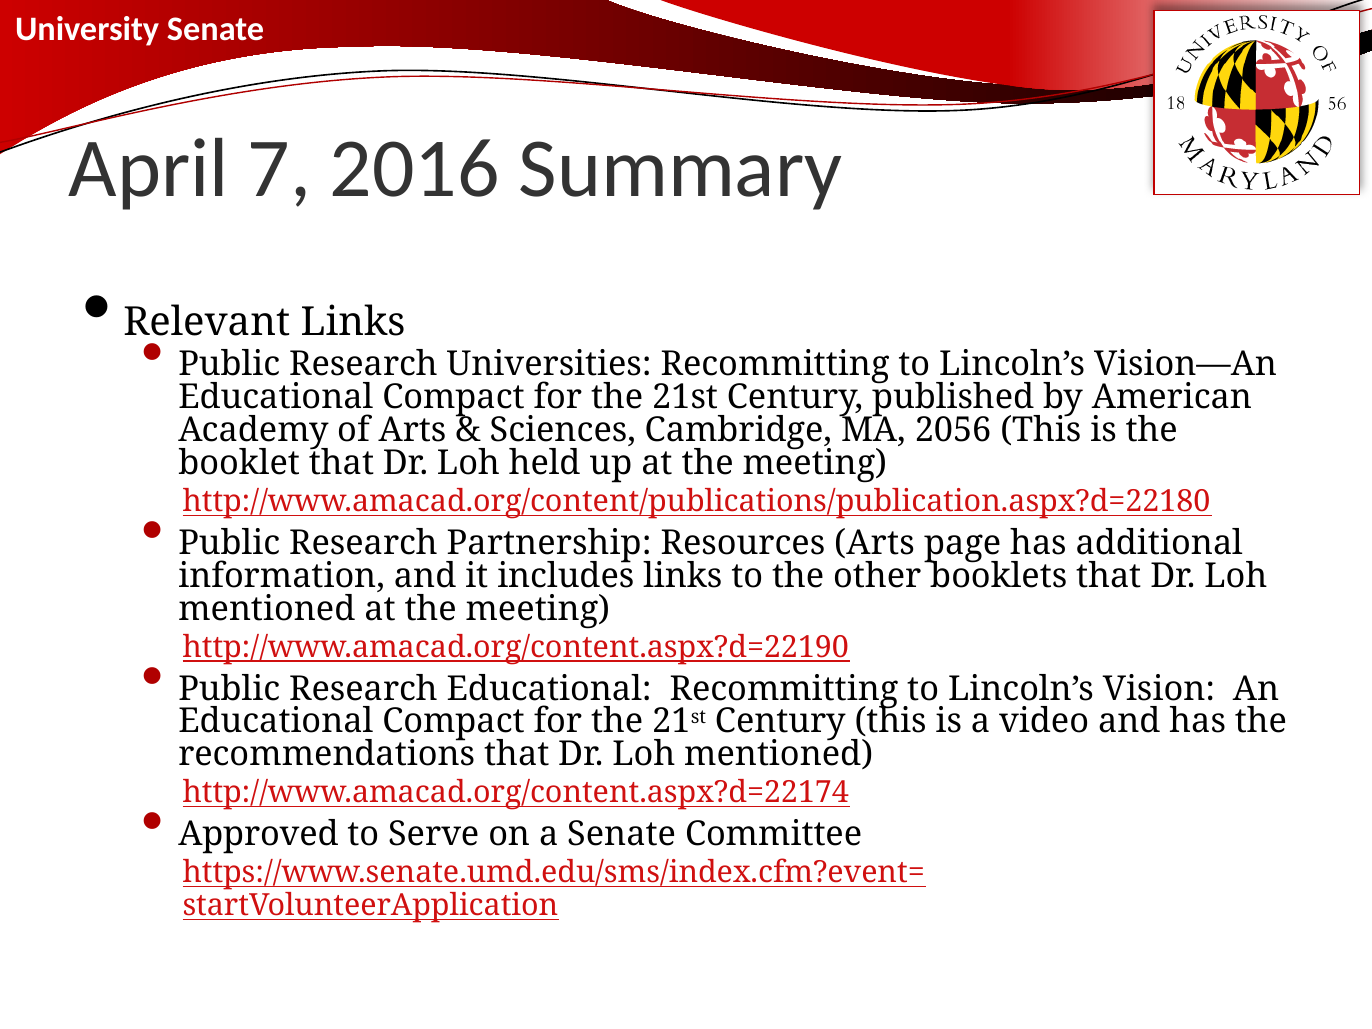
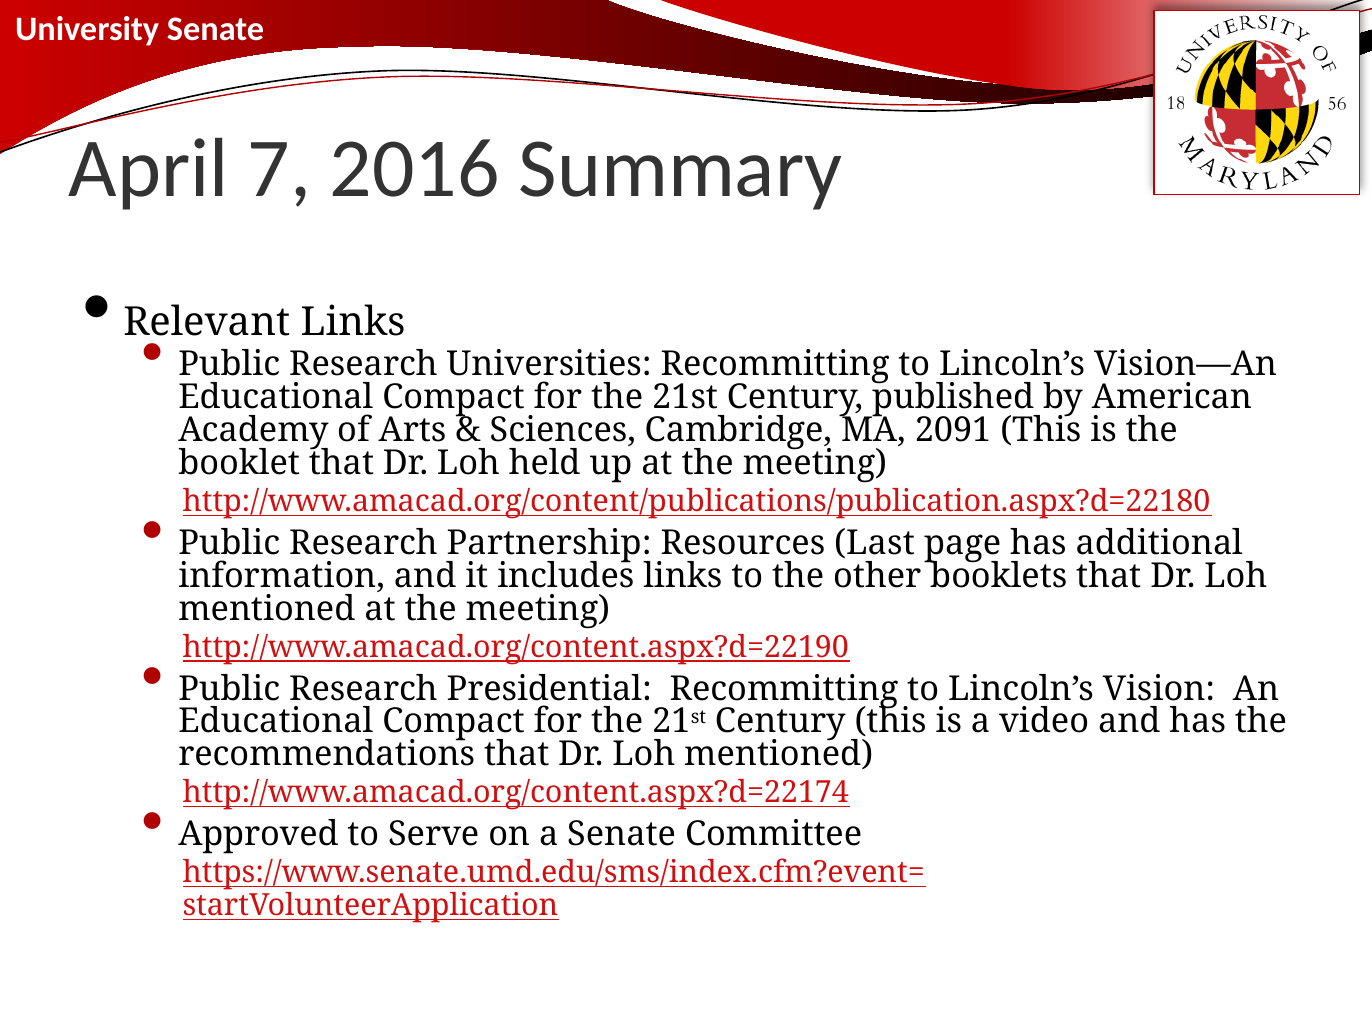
2056: 2056 -> 2091
Resources Arts: Arts -> Last
Research Educational: Educational -> Presidential
